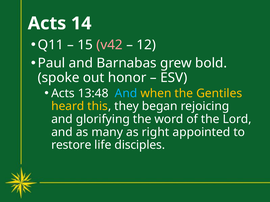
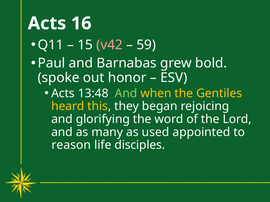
14: 14 -> 16
12: 12 -> 59
And at (126, 94) colour: light blue -> light green
right: right -> used
restore: restore -> reason
